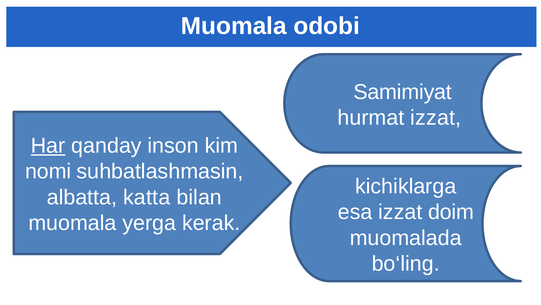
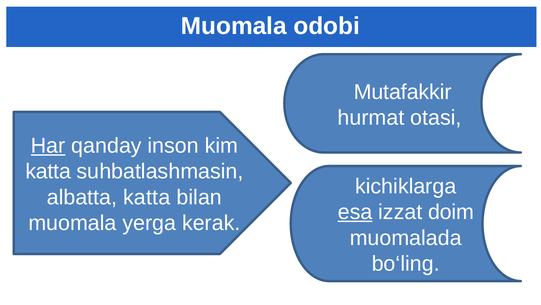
Samimiyat: Samimiyat -> Mutafakkir
hurmat izzat: izzat -> otasi
nomi at (48, 171): nomi -> katta
esa underline: none -> present
